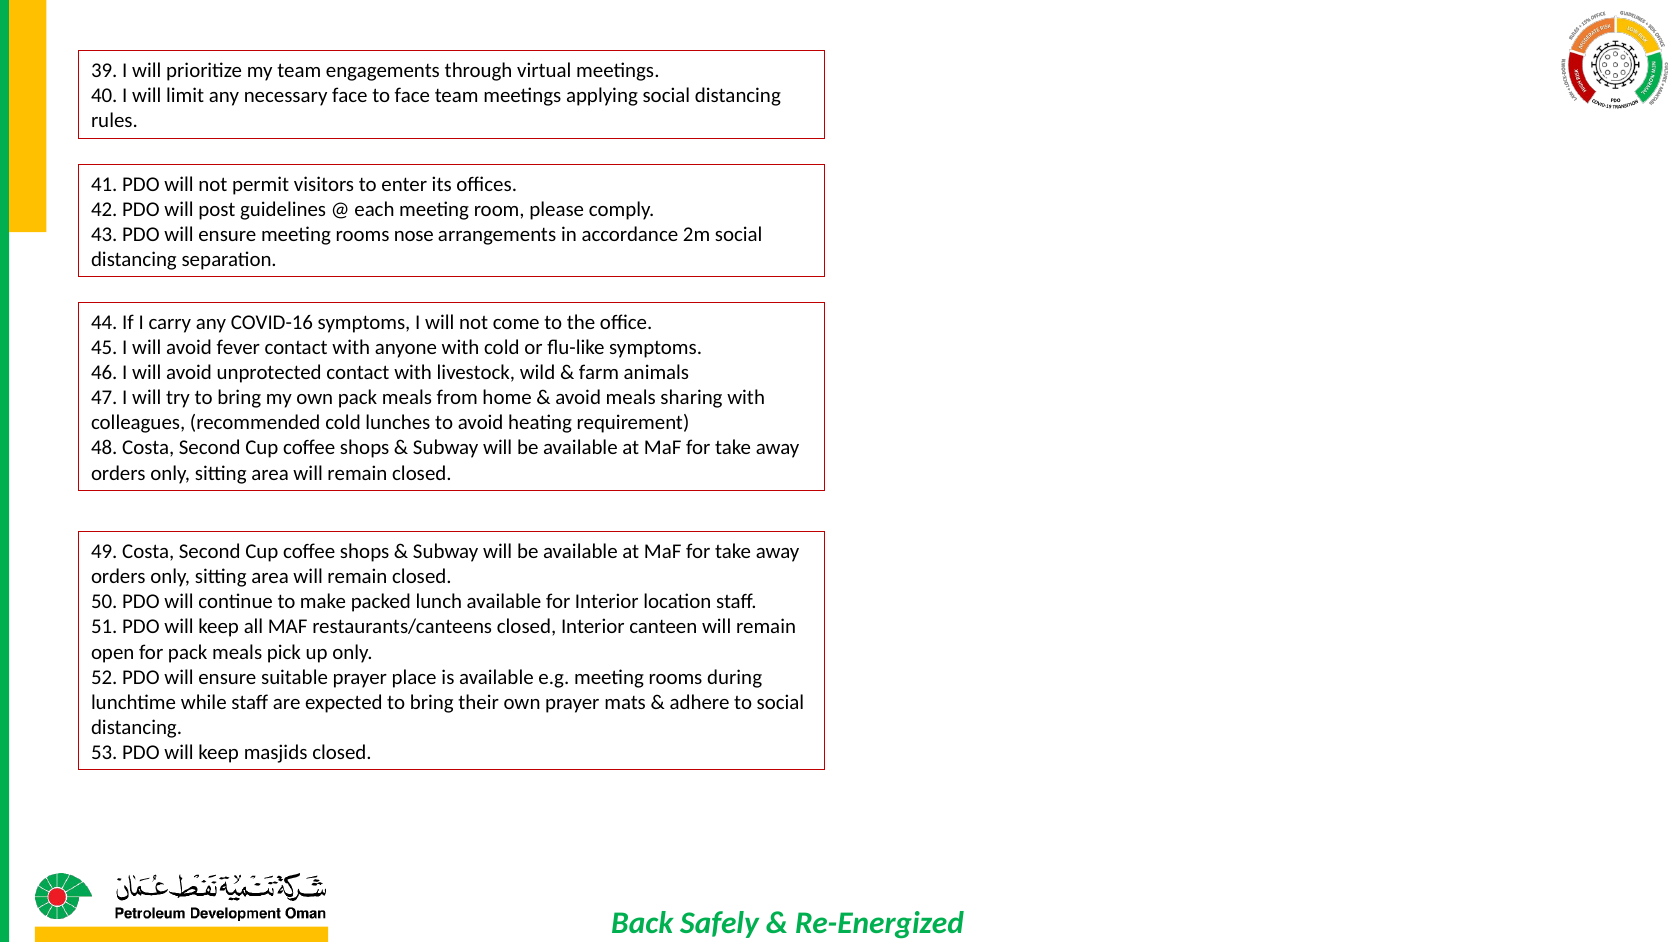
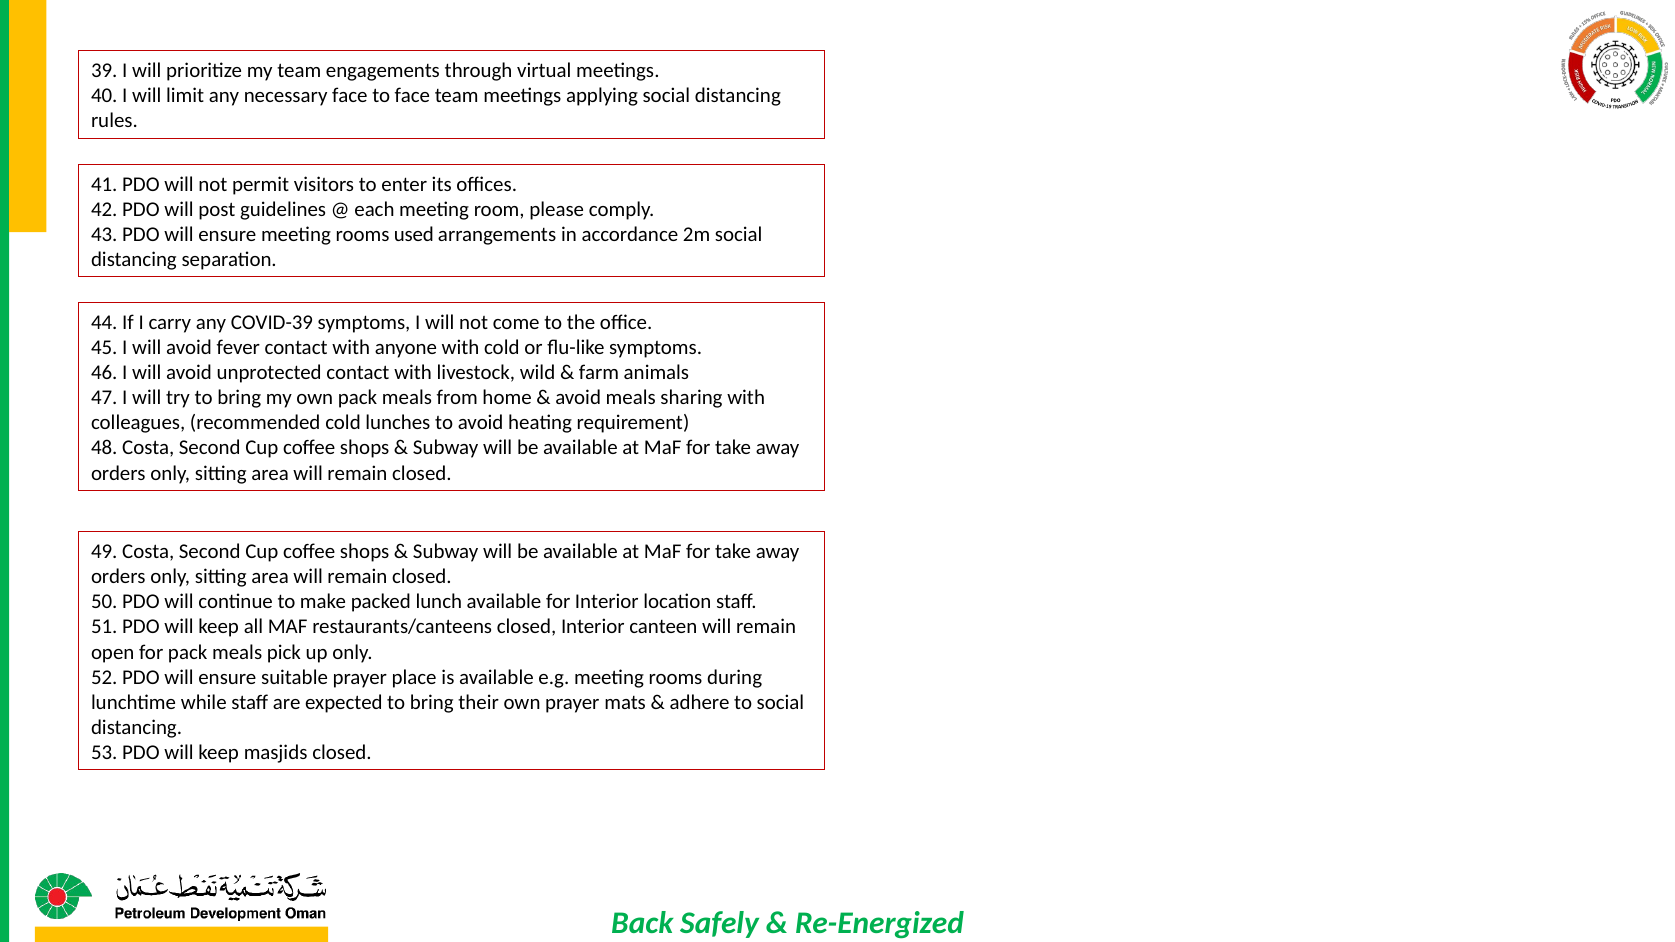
nose: nose -> used
COVID-16: COVID-16 -> COVID-39
